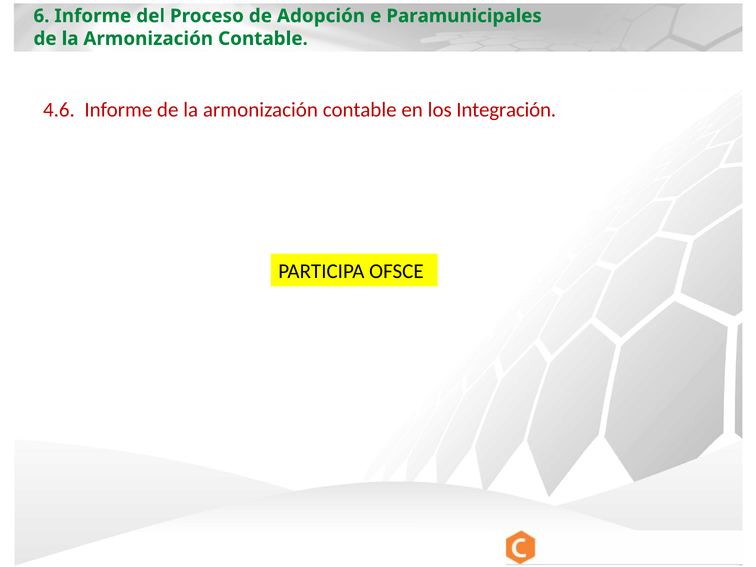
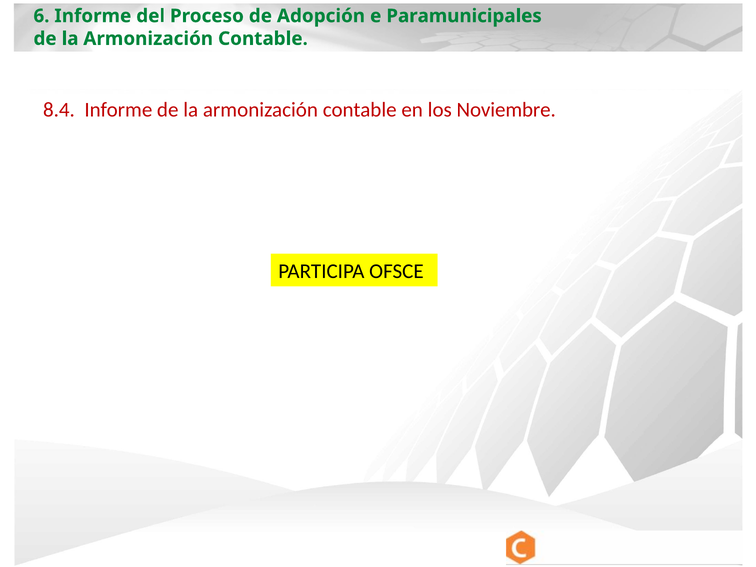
4.6: 4.6 -> 8.4
Integración: Integración -> Noviembre
